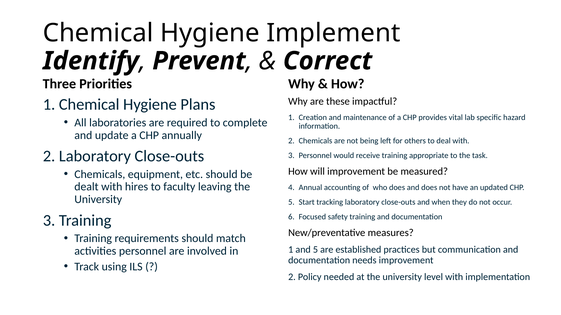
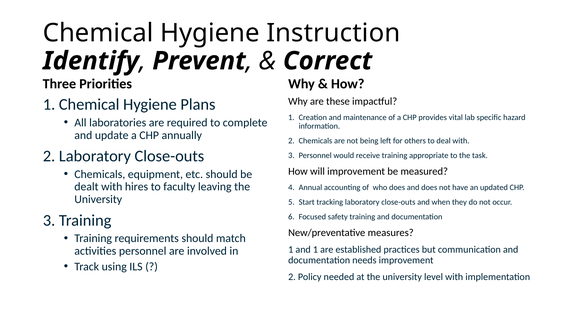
Implement: Implement -> Instruction
and 5: 5 -> 1
